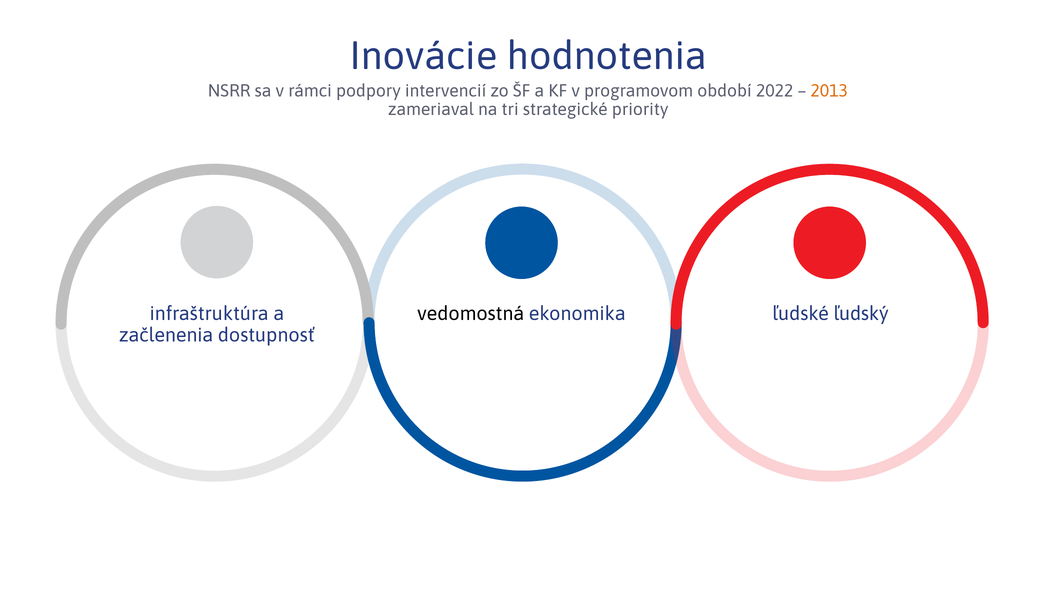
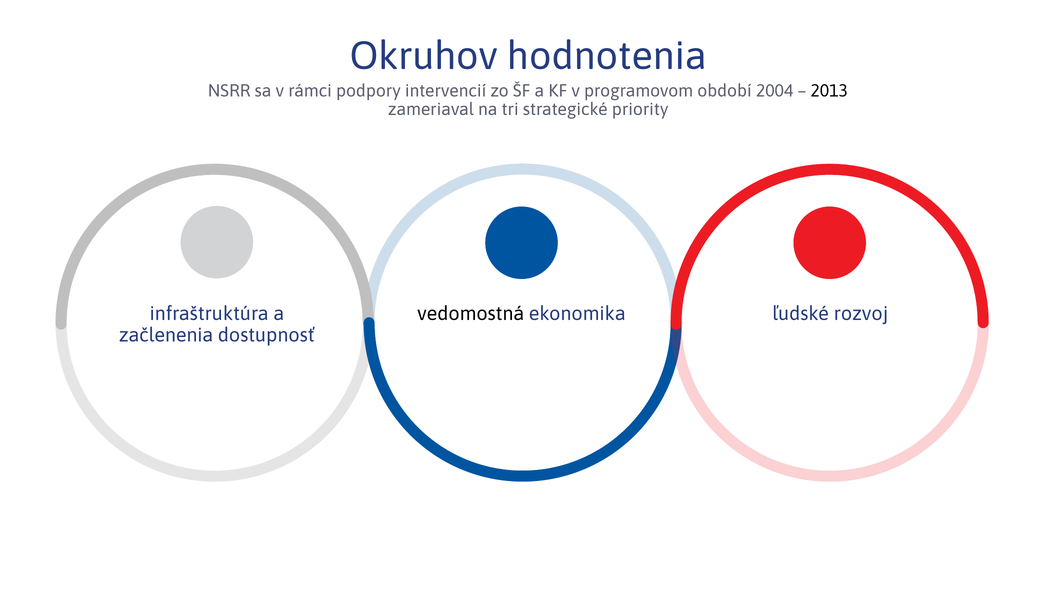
Inovácie: Inovácie -> Okruhov
2022: 2022 -> 2004
2013 colour: orange -> black
ľudský: ľudský -> rozvoj
